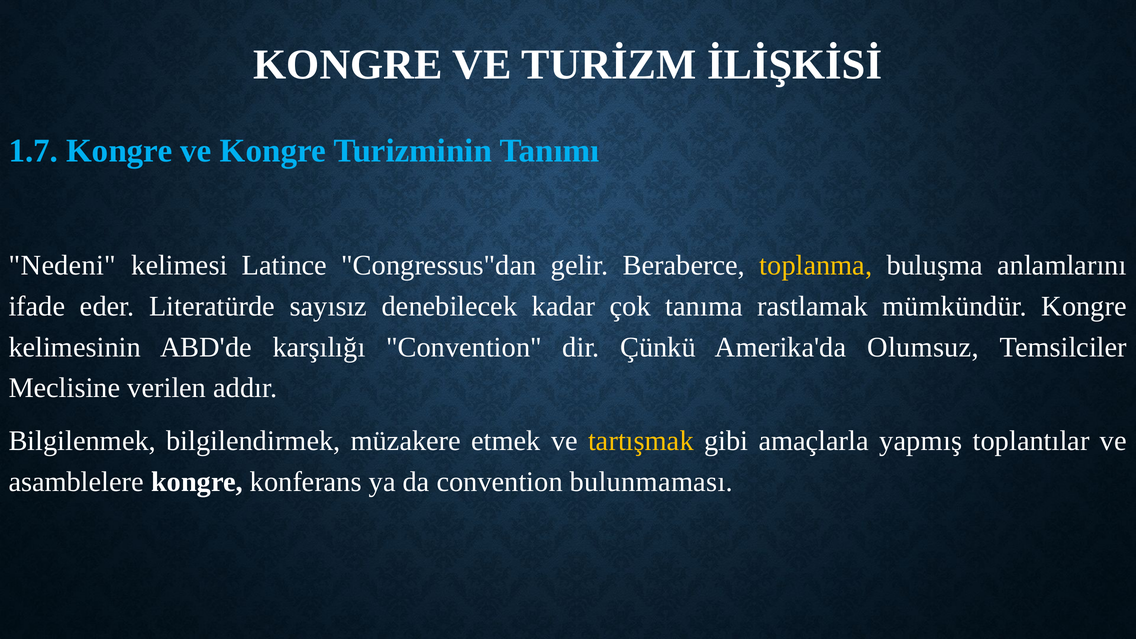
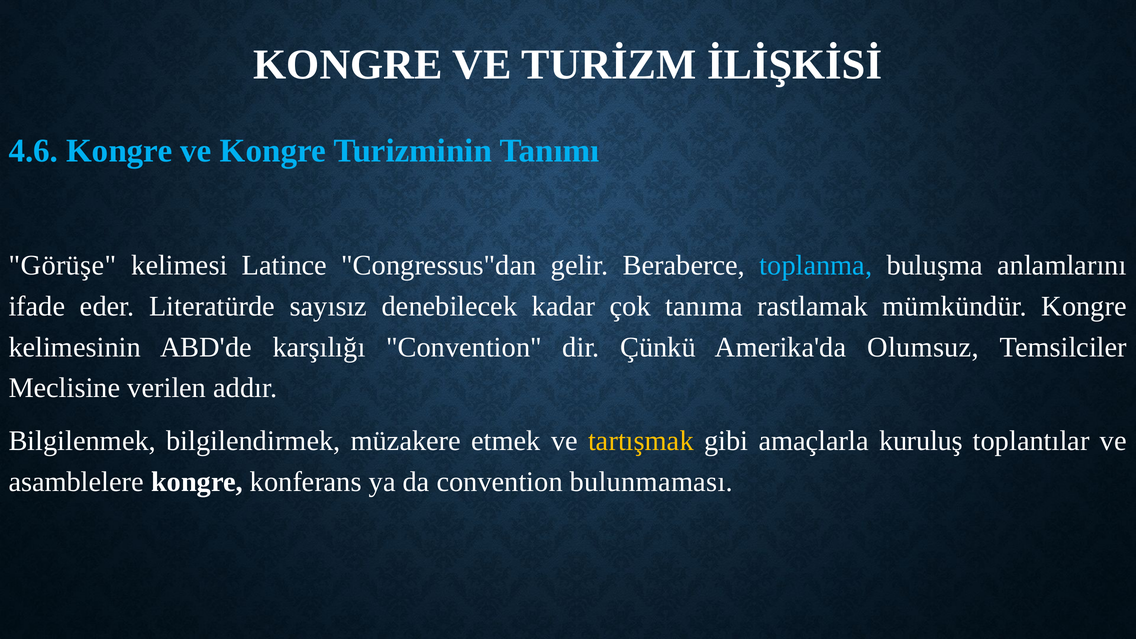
1.7: 1.7 -> 4.6
Nedeni: Nedeni -> Görüşe
toplanma colour: yellow -> light blue
yapmış: yapmış -> kuruluş
